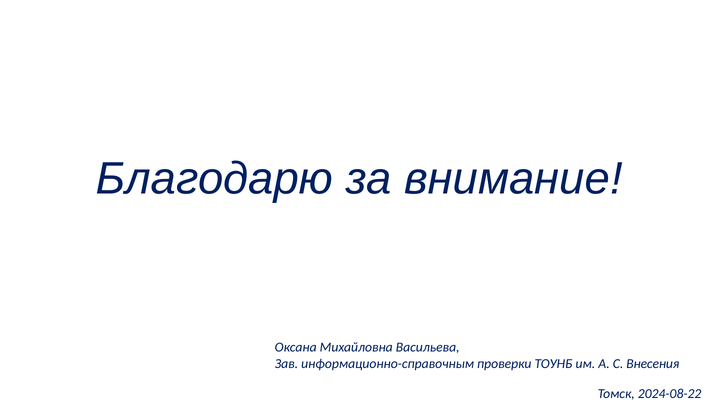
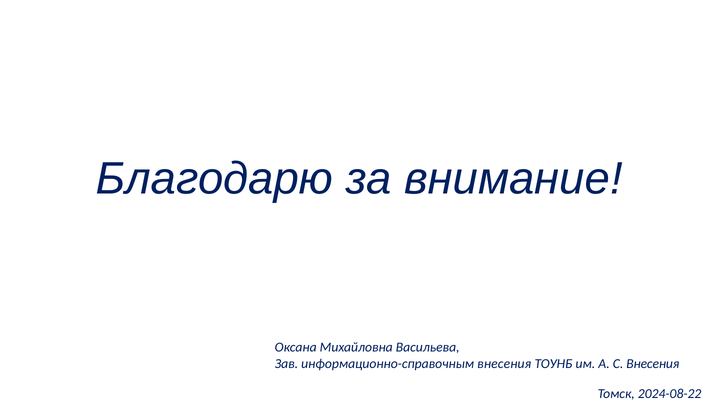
информационно-справочным проверки: проверки -> внесения
